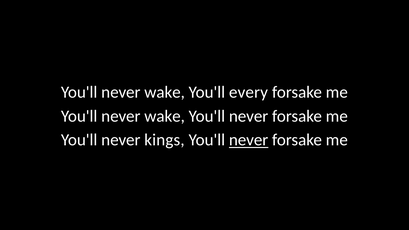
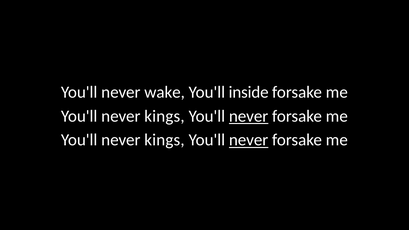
every: every -> inside
wake at (165, 116): wake -> kings
never at (249, 116) underline: none -> present
